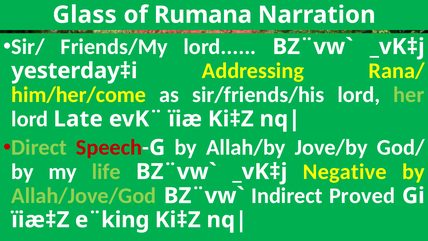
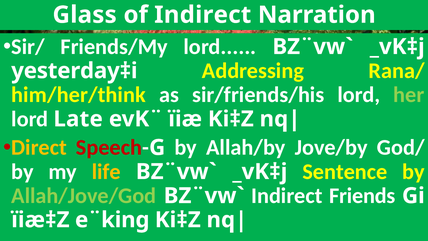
of Rumana: Rumana -> Indirect
him/her/come: him/her/come -> him/her/think
Direct colour: light green -> yellow
life colour: light green -> yellow
Negative: Negative -> Sentence
Proved: Proved -> Friends
